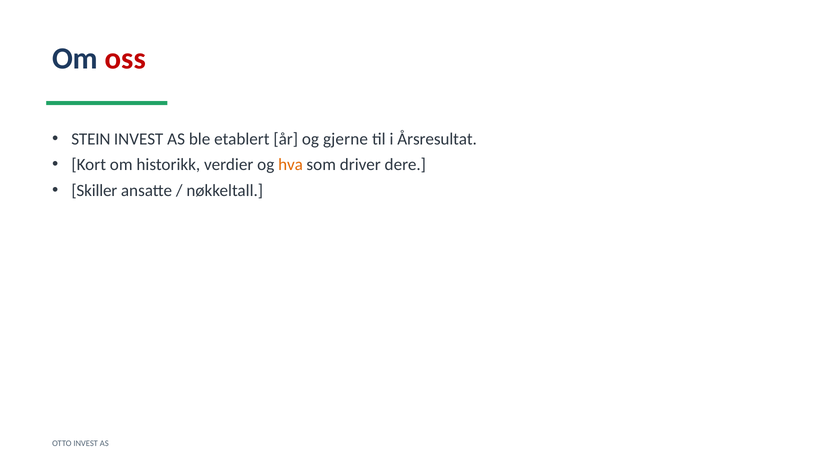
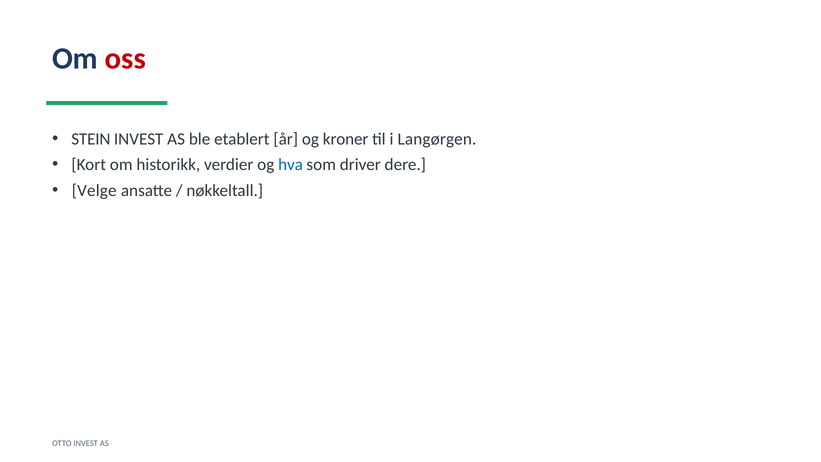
gjerne: gjerne -> kroner
Årsresultat: Årsresultat -> Langørgen
hva colour: orange -> blue
Skiller: Skiller -> Velge
